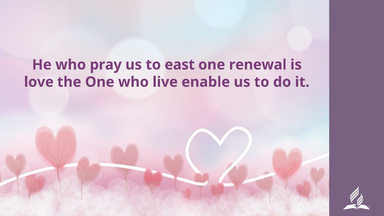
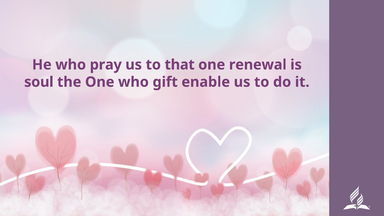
east: east -> that
love: love -> soul
live: live -> gift
